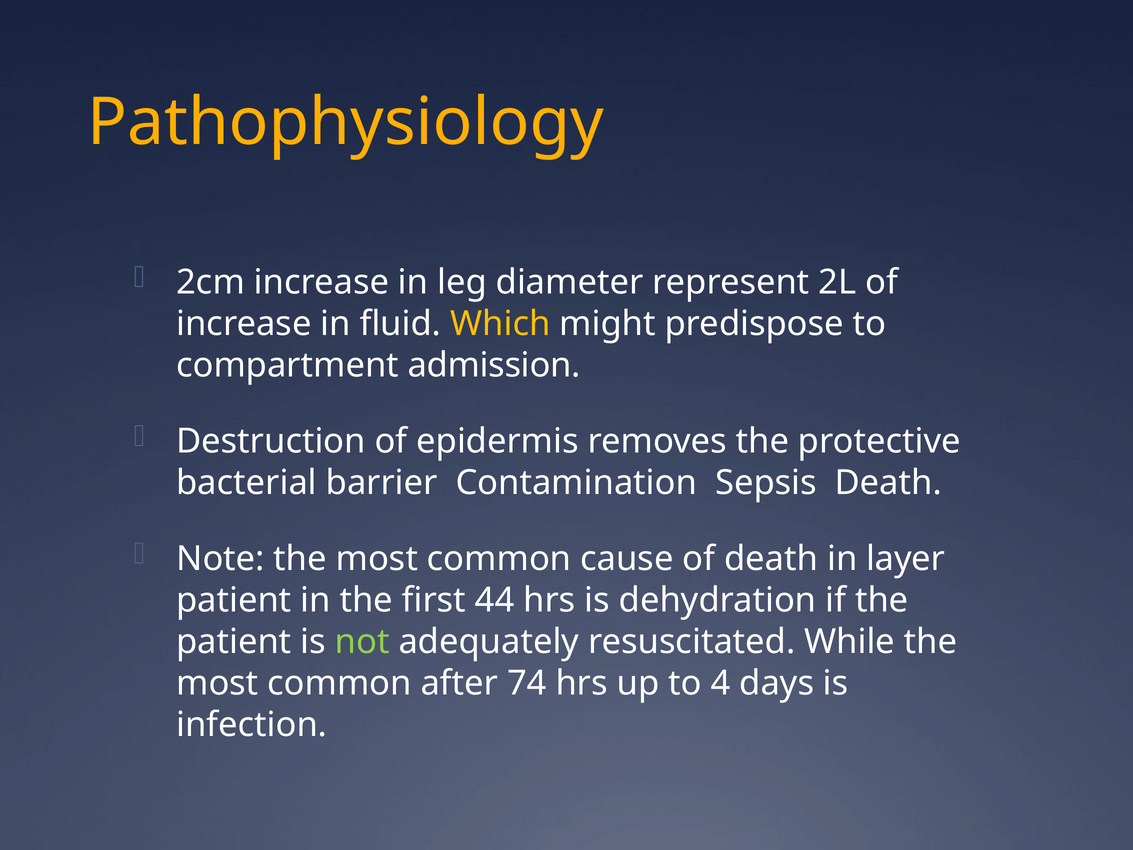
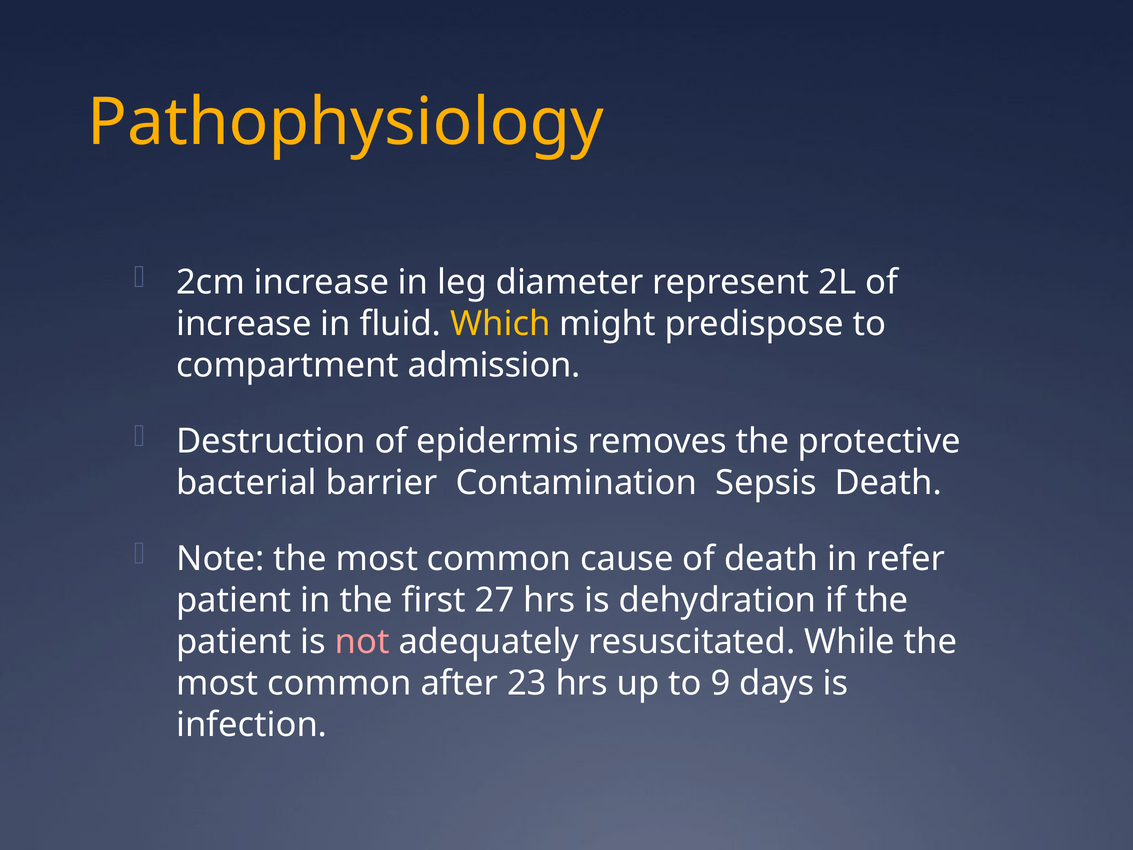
layer: layer -> refer
44: 44 -> 27
not colour: light green -> pink
74: 74 -> 23
4: 4 -> 9
